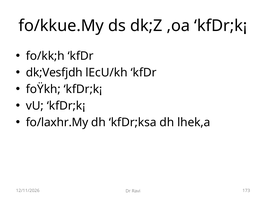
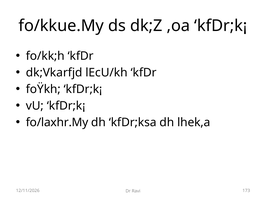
dk;Vesfjdh: dk;Vesfjdh -> dk;Vkarfjd
